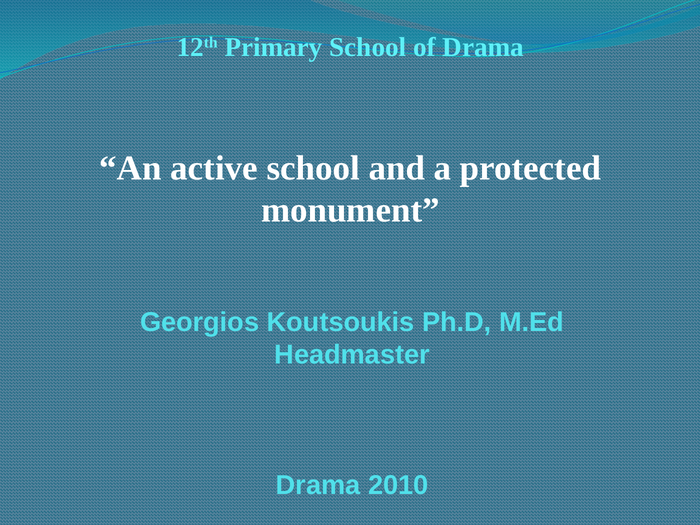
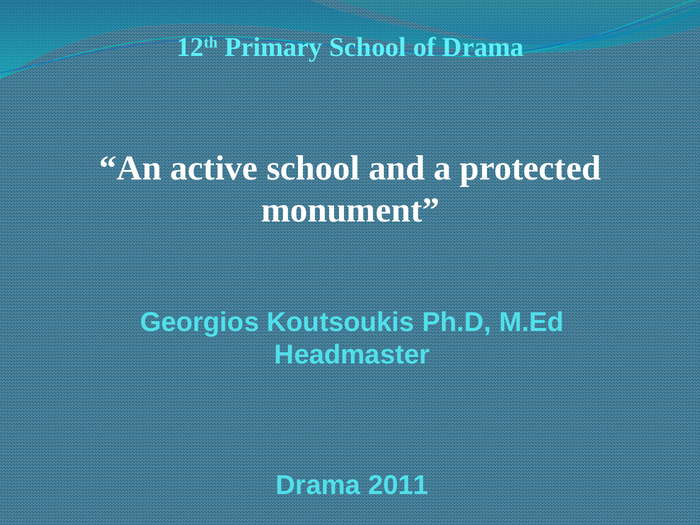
2010: 2010 -> 2011
